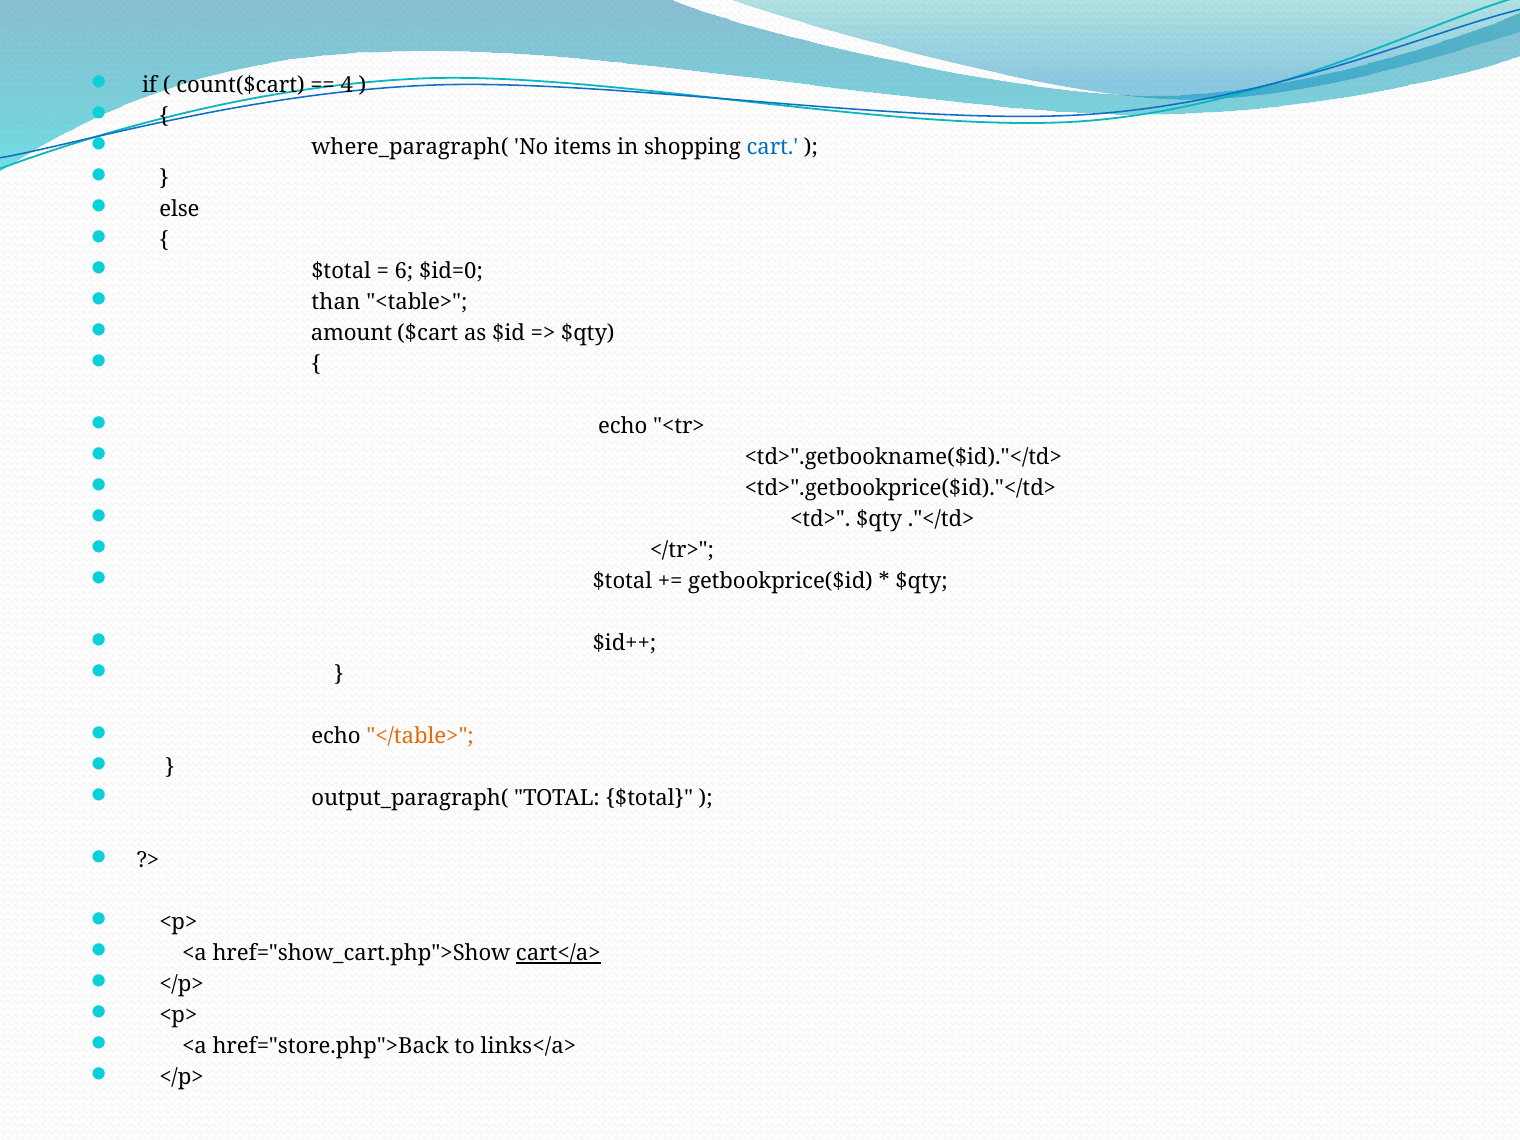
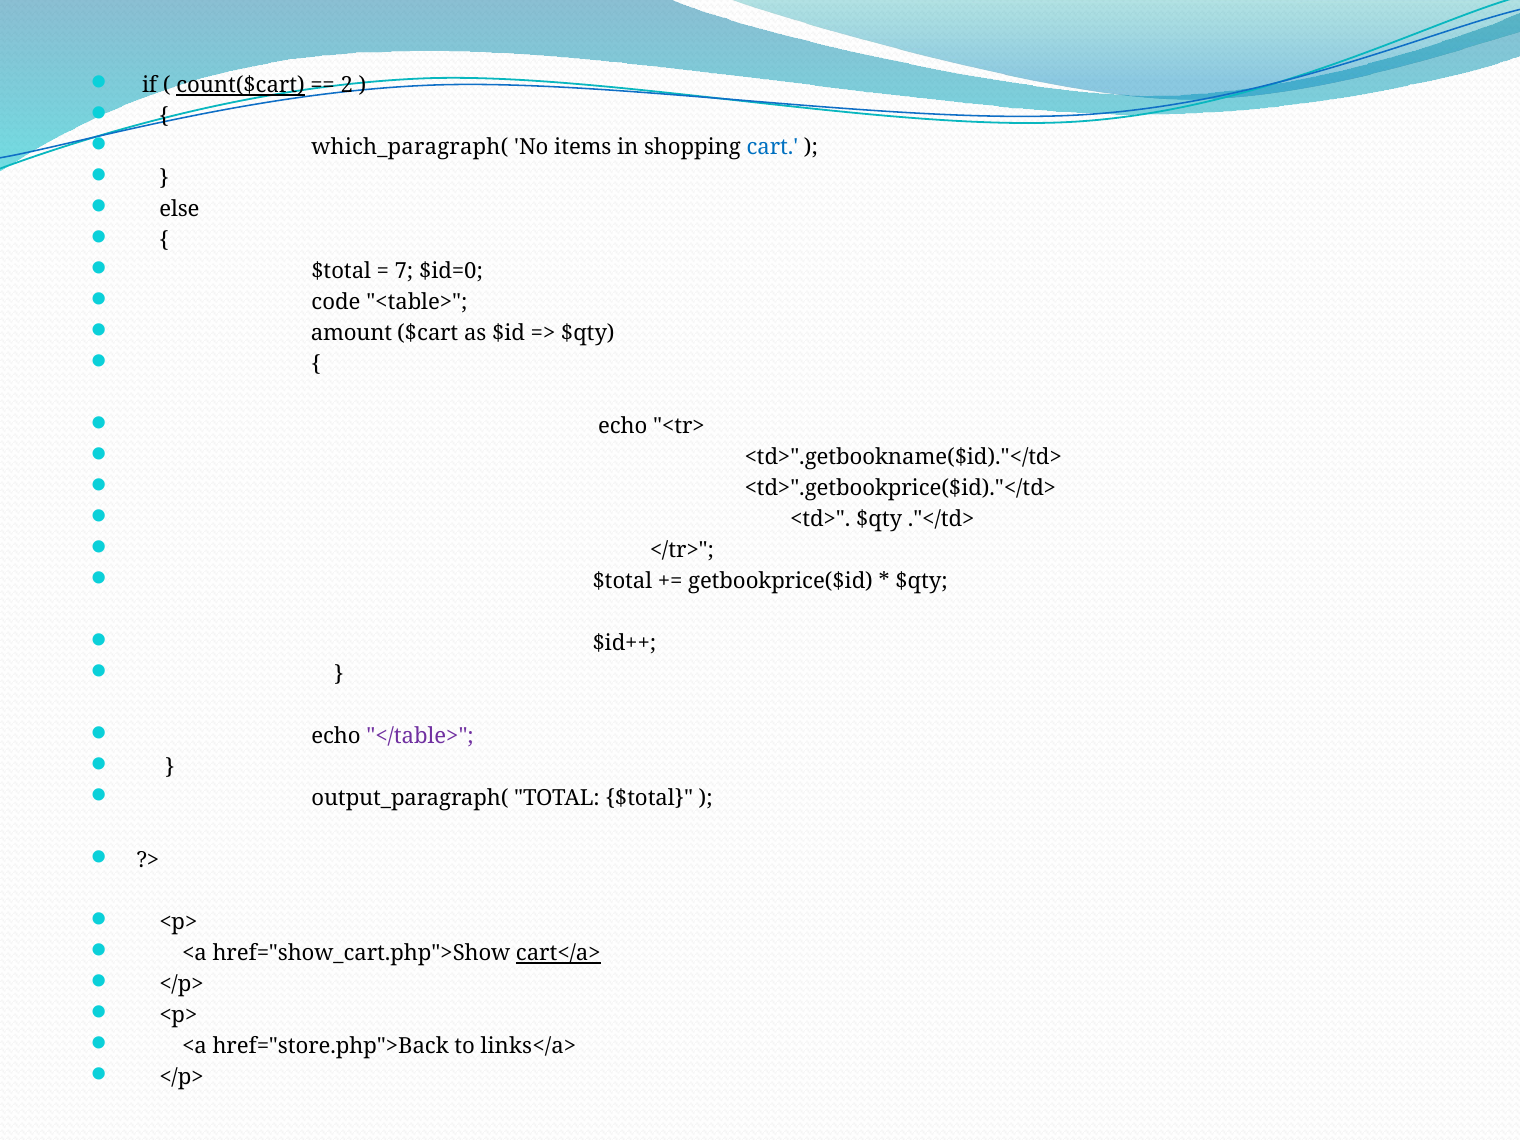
count($cart underline: none -> present
4: 4 -> 2
where_paragraph(: where_paragraph( -> which_paragraph(
6: 6 -> 7
than: than -> code
</table> colour: orange -> purple
